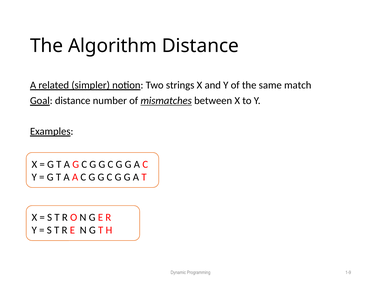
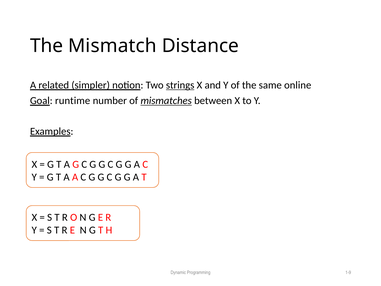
Algorithm: Algorithm -> Mismatch
strings underline: none -> present
match: match -> online
Goal distance: distance -> runtime
